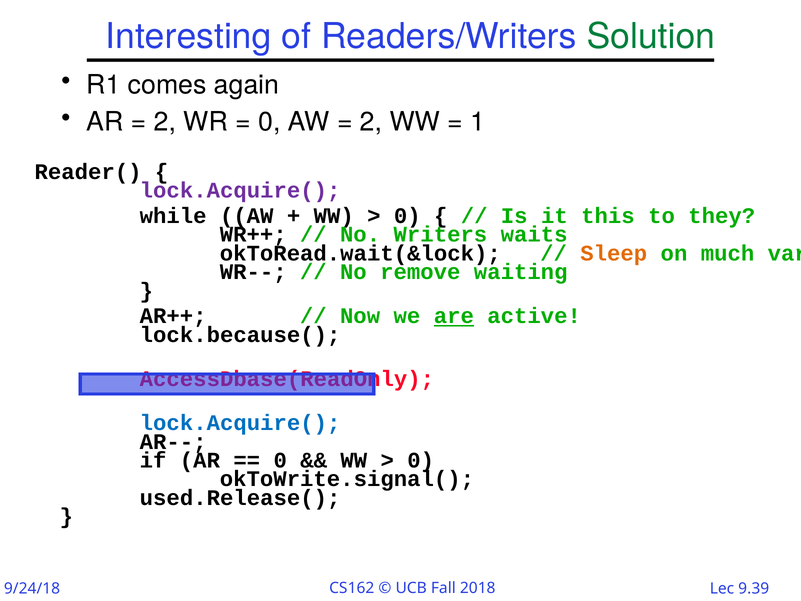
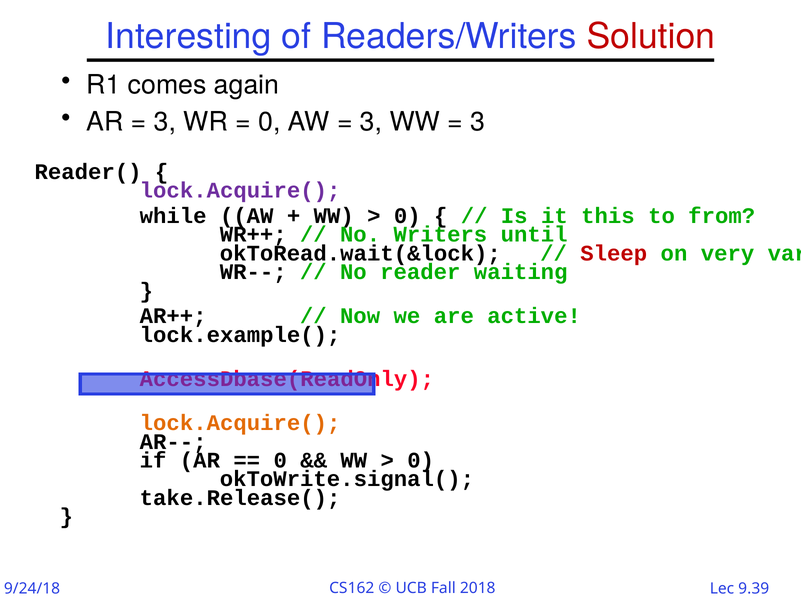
Solution colour: green -> red
2 at (165, 122): 2 -> 3
2 at (371, 122): 2 -> 3
1 at (478, 122): 1 -> 3
they: they -> from
waits: waits -> until
Sleep colour: orange -> red
much: much -> very
remove: remove -> reader
are underline: present -> none
lock.because(: lock.because( -> lock.example(
lock.Acquire( at (240, 423) colour: blue -> orange
used.Release(: used.Release( -> take.Release(
